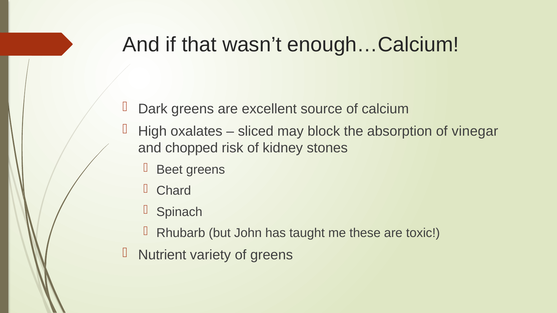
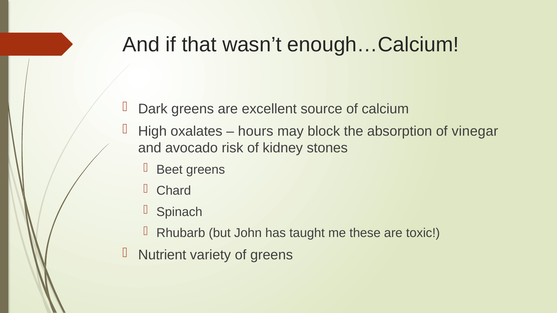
sliced: sliced -> hours
chopped: chopped -> avocado
